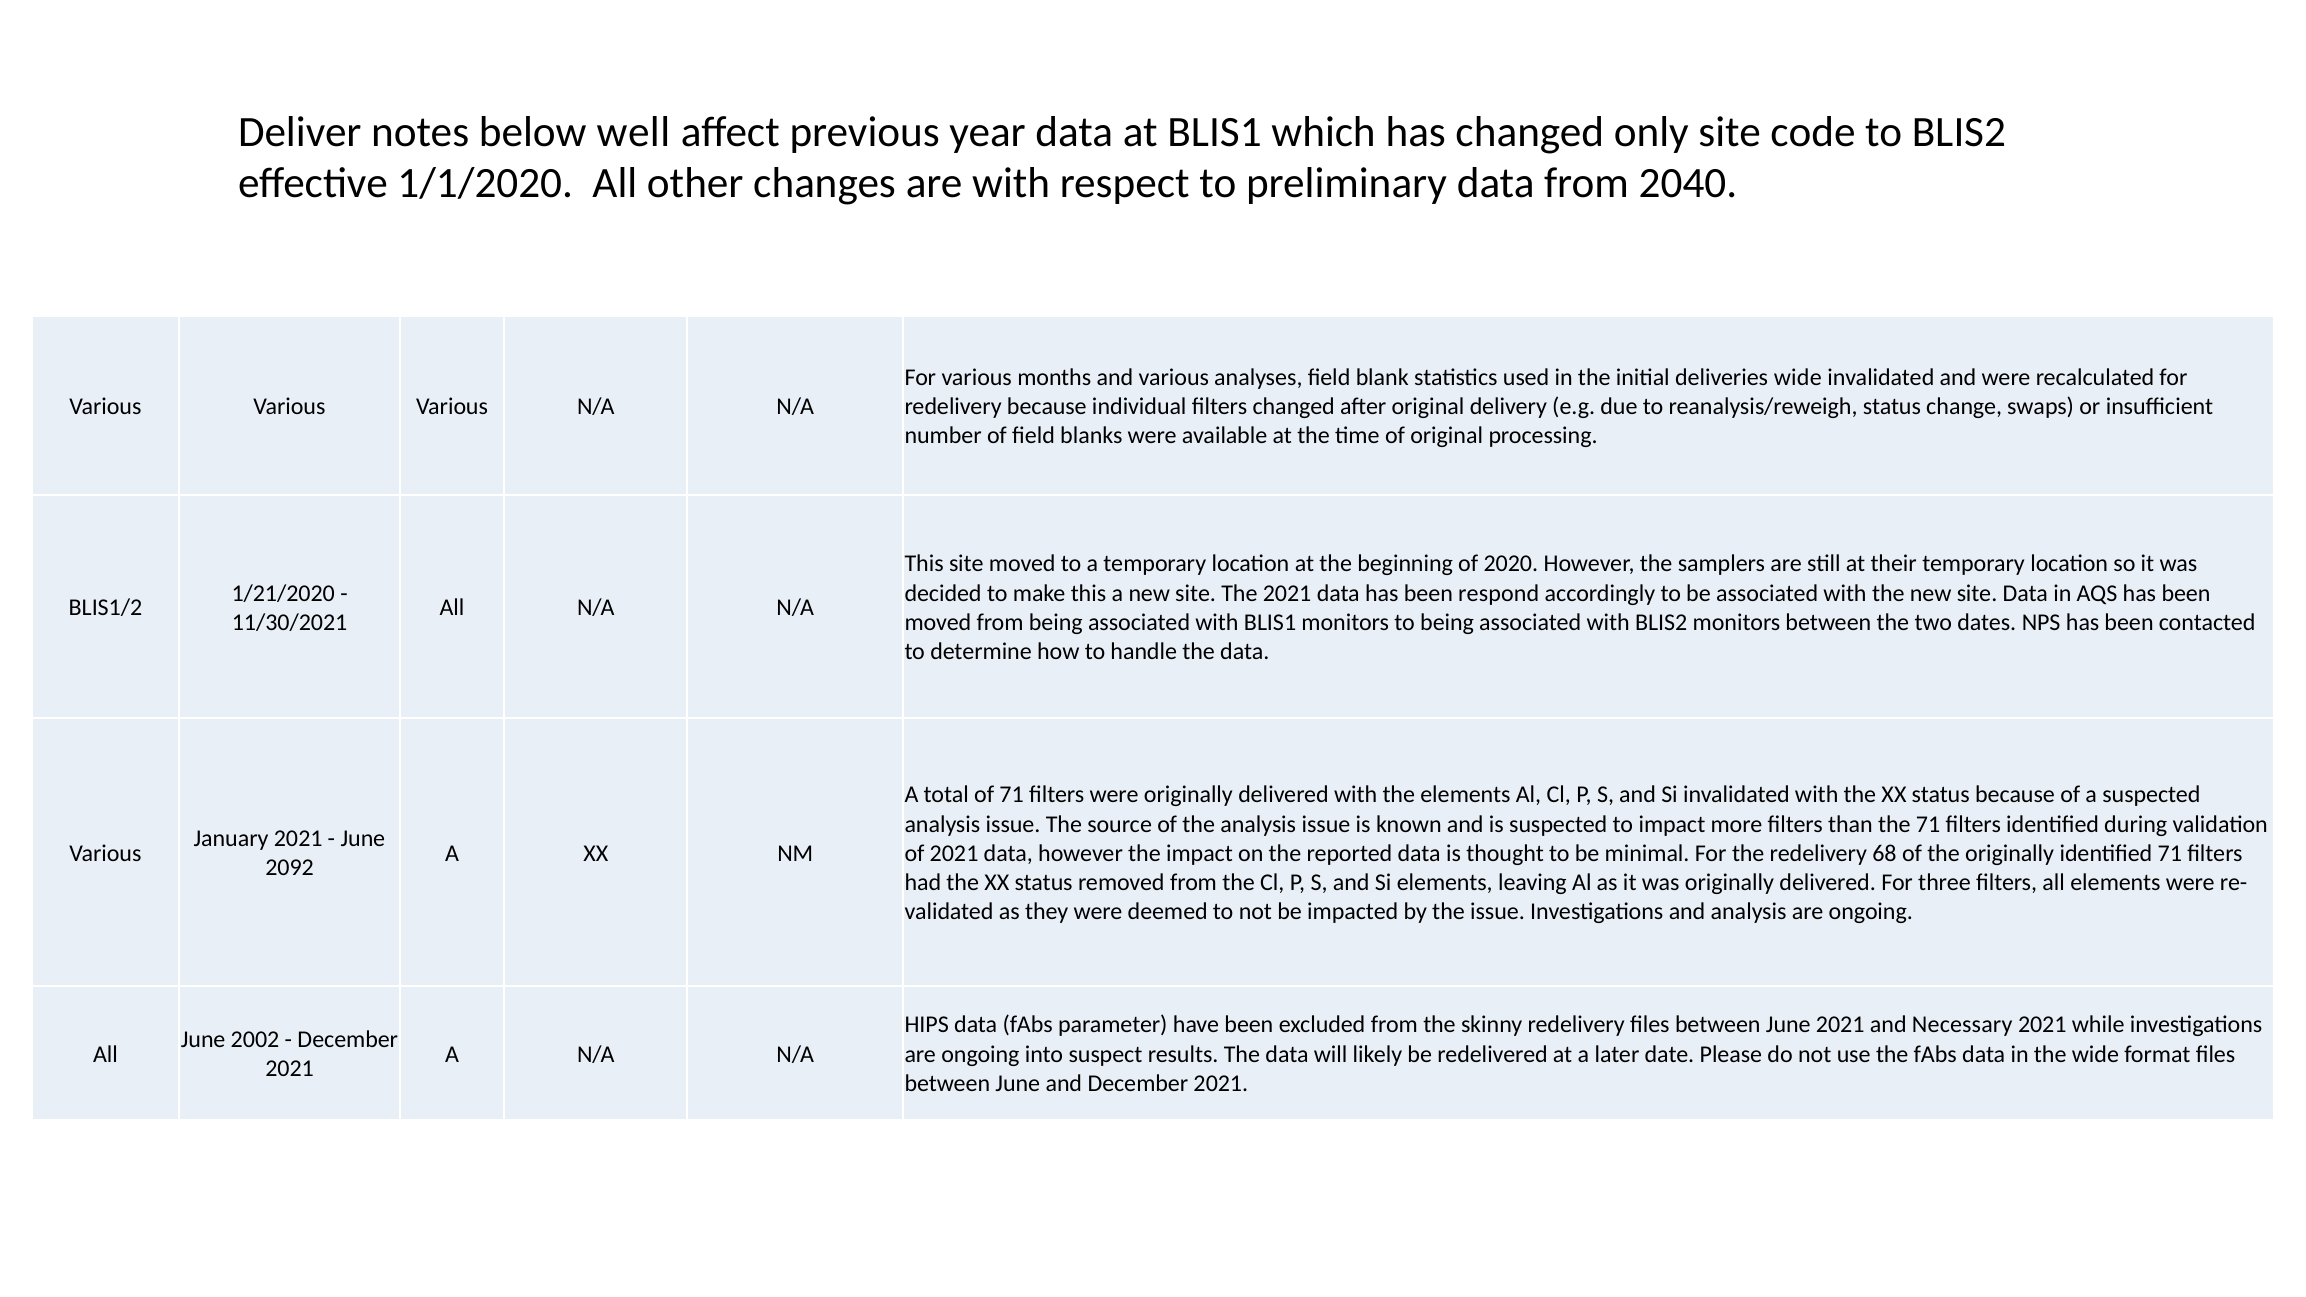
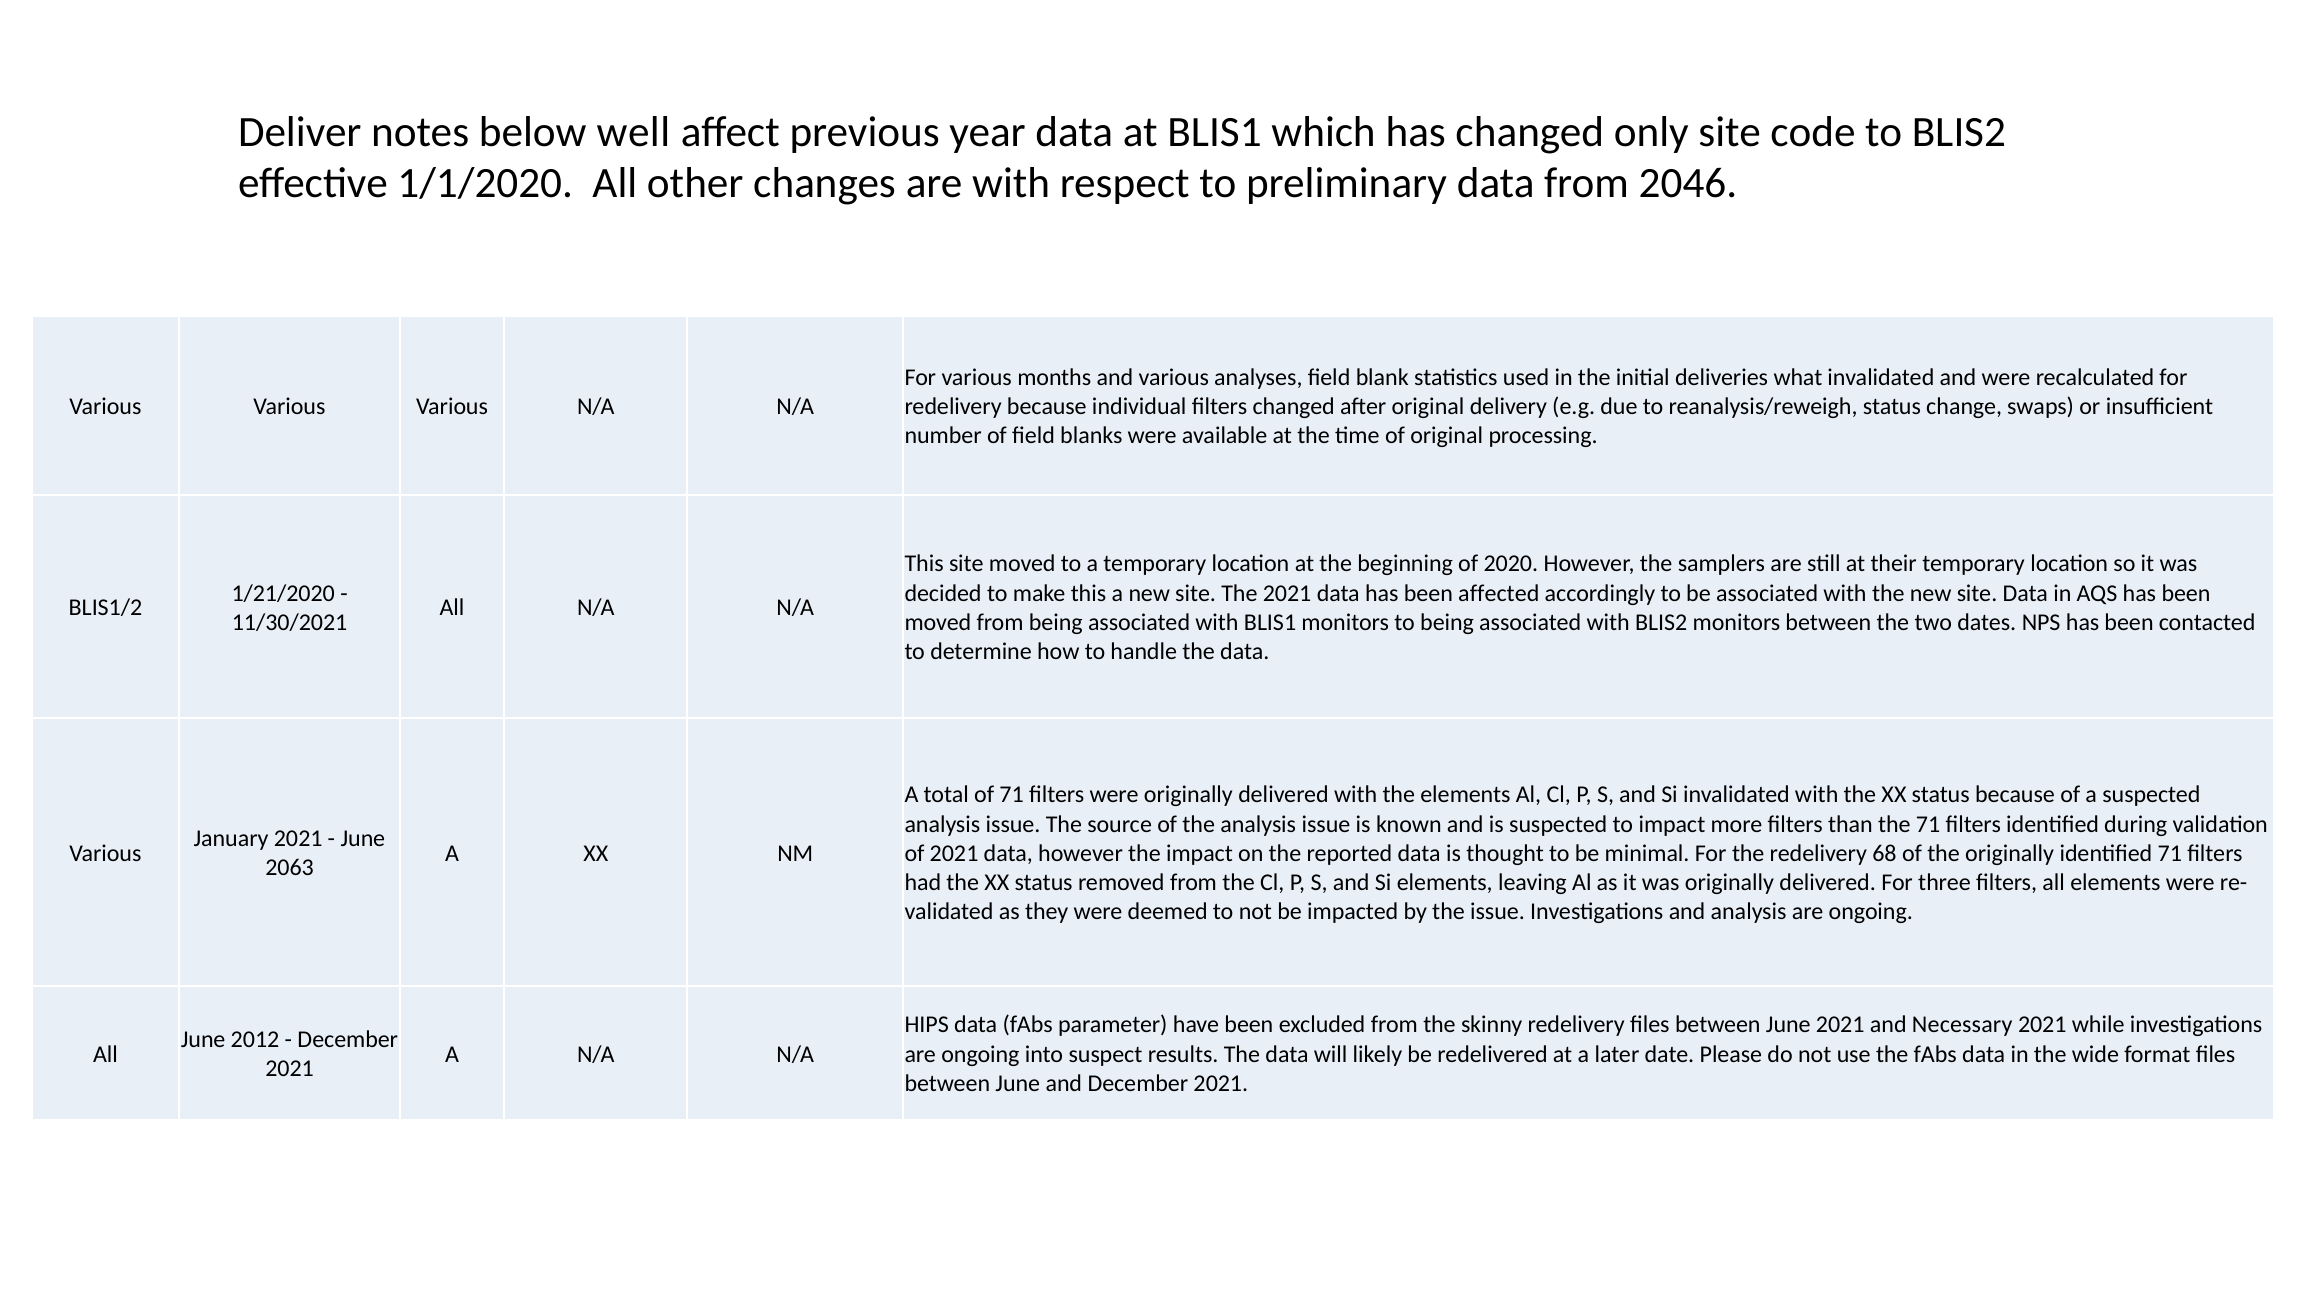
2040: 2040 -> 2046
deliveries wide: wide -> what
respond: respond -> affected
2092: 2092 -> 2063
2002: 2002 -> 2012
